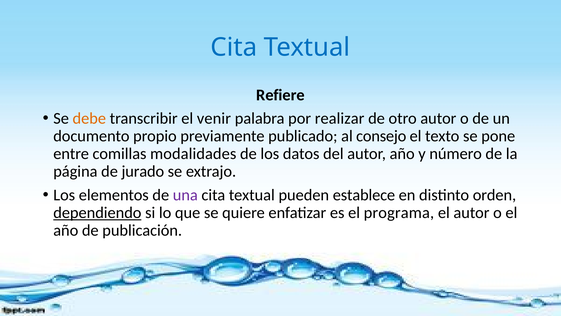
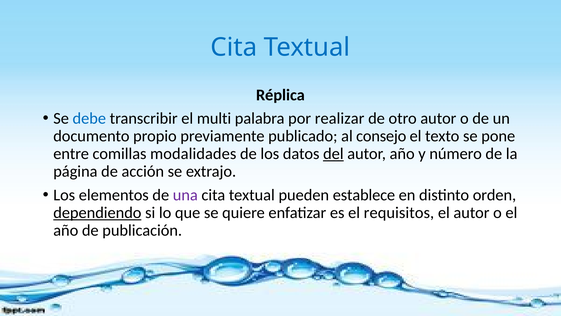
Refiere: Refiere -> Réplica
debe colour: orange -> blue
venir: venir -> multi
del underline: none -> present
jurado: jurado -> acción
programa: programa -> requisitos
